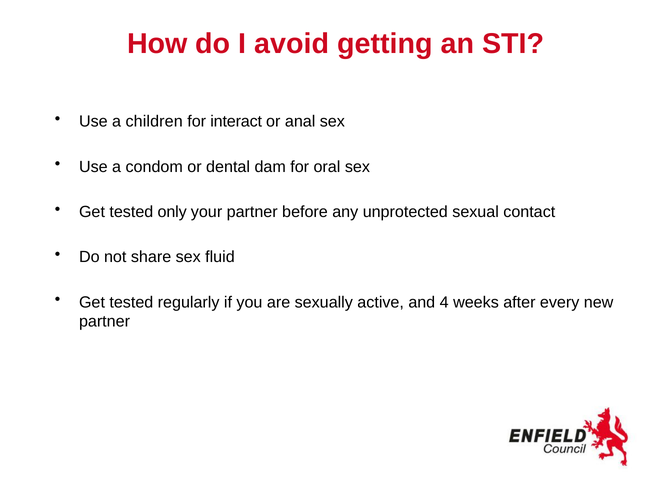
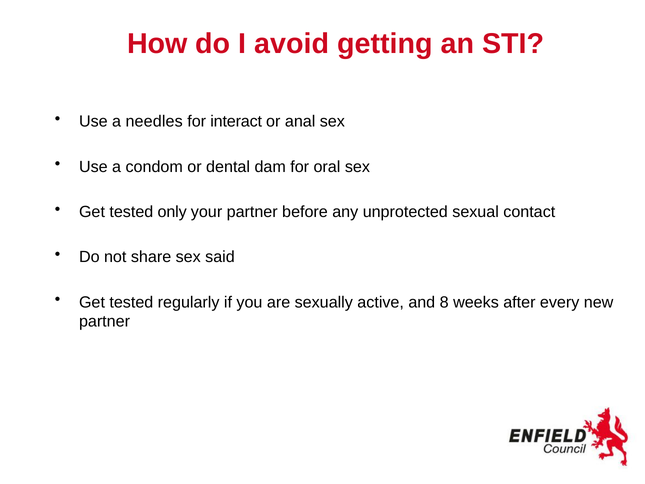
children: children -> needles
fluid: fluid -> said
4: 4 -> 8
